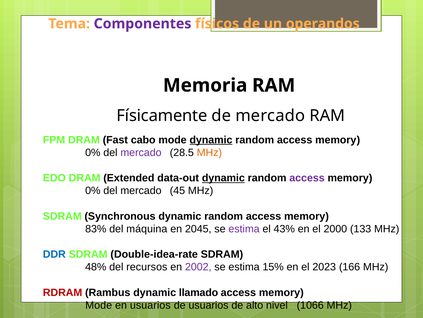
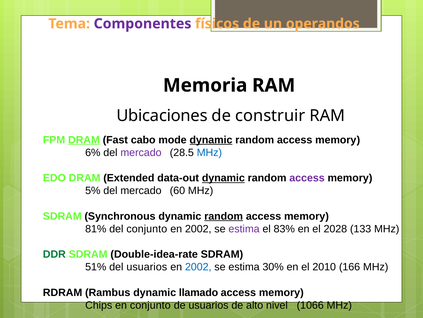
Físicamente: Físicamente -> Ubicaciones
de mercado: mercado -> construir
DRAM at (84, 140) underline: none -> present
0% at (93, 152): 0% -> 6%
MHz at (209, 152) colour: orange -> blue
0% at (93, 190): 0% -> 5%
45: 45 -> 60
random at (224, 216) underline: none -> present
83%: 83% -> 81%
del máquina: máquina -> conjunto
2045 at (198, 228): 2045 -> 2002
43%: 43% -> 83%
2000: 2000 -> 2028
DDR colour: blue -> green
48%: 48% -> 51%
del recursos: recursos -> usuarios
2002 at (198, 266) colour: purple -> blue
15%: 15% -> 30%
2023: 2023 -> 2010
RDRAM colour: red -> black
Mode at (99, 305): Mode -> Chips
en usuarios: usuarios -> conjunto
